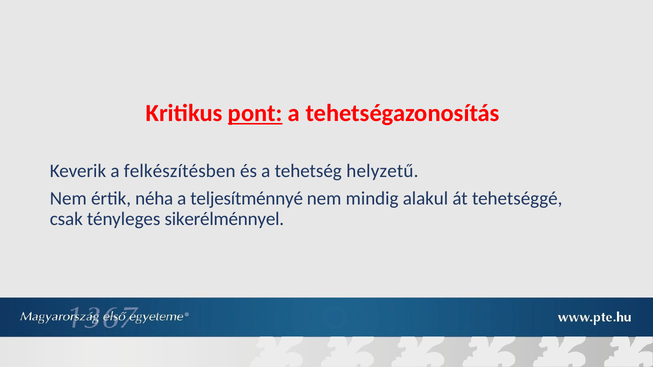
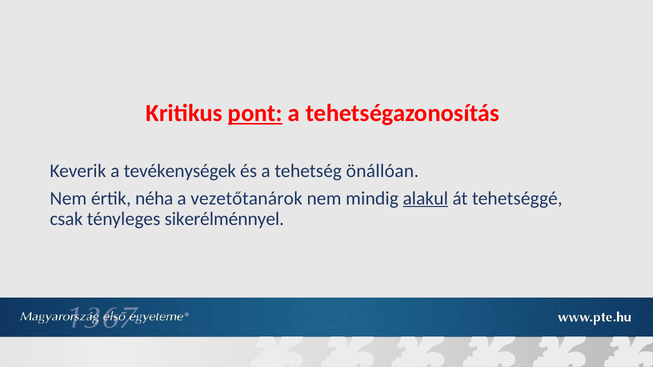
felkészítésben: felkészítésben -> tevékenységek
helyzetű: helyzetű -> önállóan
teljesítménnyé: teljesítménnyé -> vezetőtanárok
alakul underline: none -> present
